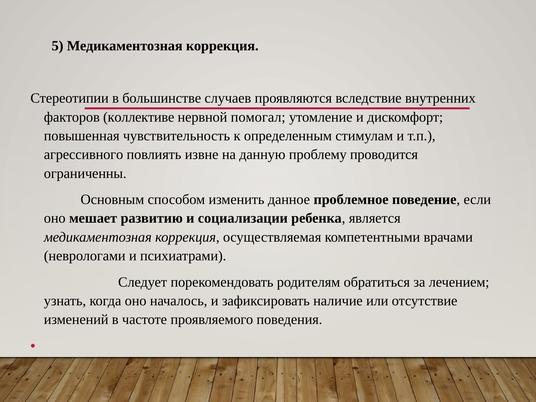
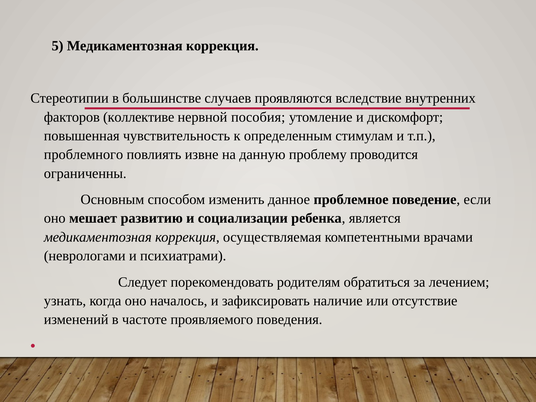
помогал: помогал -> пособия
агрессивного: агрессивного -> проблемного
